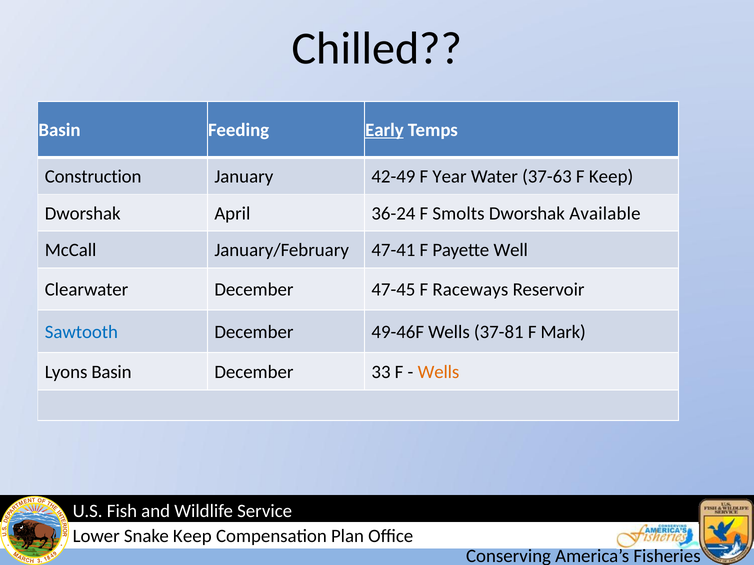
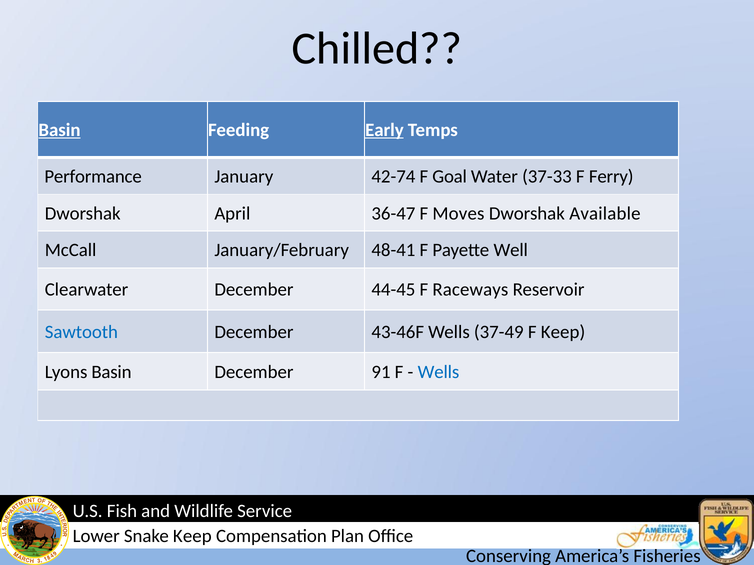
Basin at (59, 130) underline: none -> present
Construction: Construction -> Performance
42-49: 42-49 -> 42-74
Year: Year -> Goal
37-63: 37-63 -> 37-33
F Keep: Keep -> Ferry
36-24: 36-24 -> 36-47
Smolts: Smolts -> Moves
47-41: 47-41 -> 48-41
47-45: 47-45 -> 44-45
49-46F: 49-46F -> 43-46F
37-81: 37-81 -> 37-49
F Mark: Mark -> Keep
33: 33 -> 91
Wells at (438, 372) colour: orange -> blue
